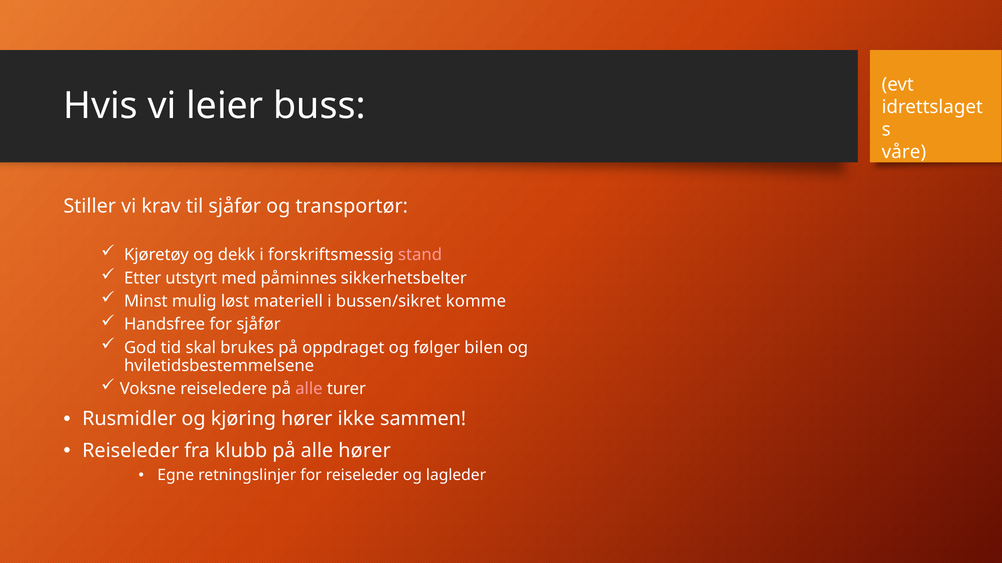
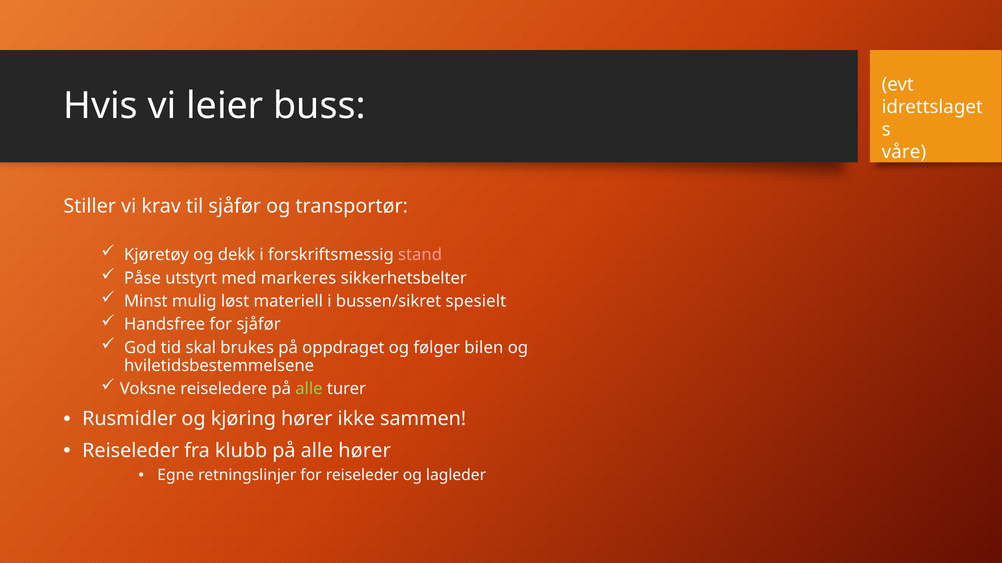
Etter: Etter -> Påse
påminnes: påminnes -> markeres
komme: komme -> spesielt
alle at (309, 389) colour: pink -> light green
